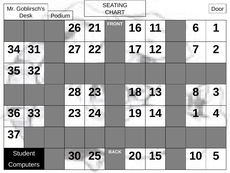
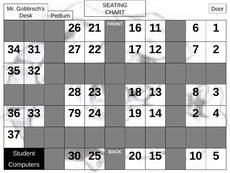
33 23: 23 -> 79
14 1: 1 -> 2
